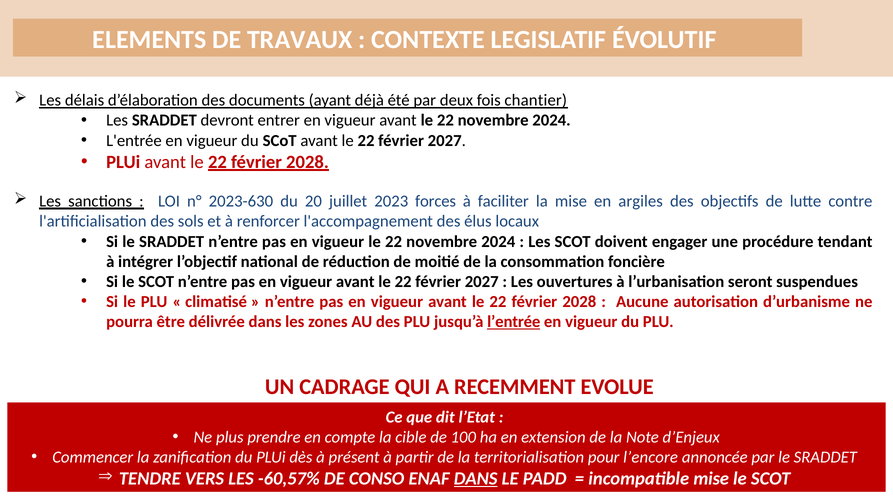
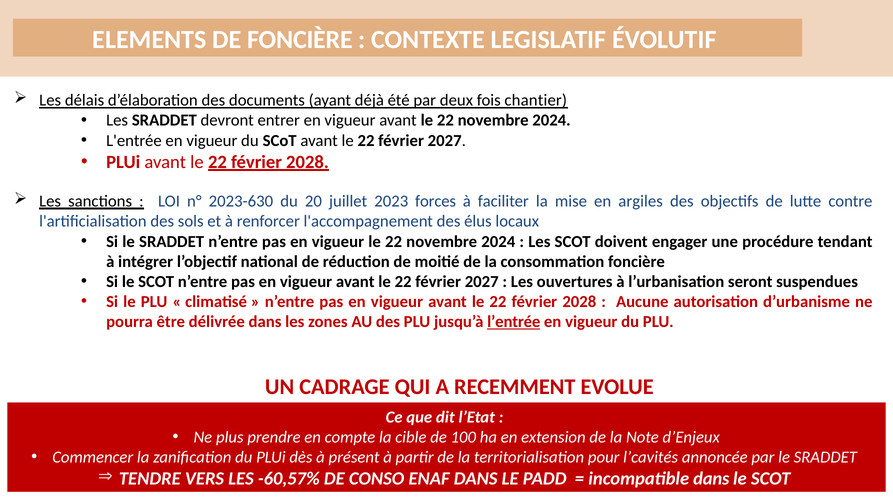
DE TRAVAUX: TRAVAUX -> FONCIÈRE
l’encore: l’encore -> l’cavités
DANS at (476, 478) underline: present -> none
incompatible mise: mise -> dans
